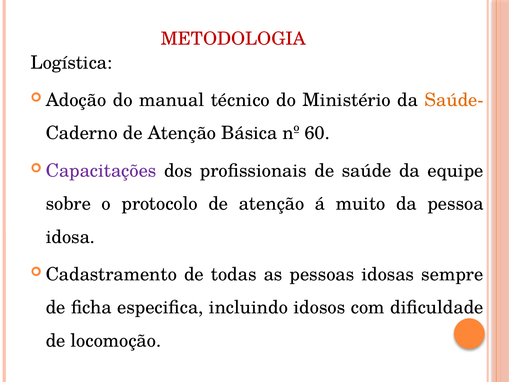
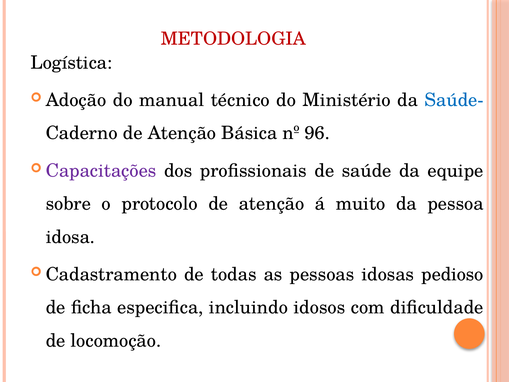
Saúde- colour: orange -> blue
60: 60 -> 96
sempre: sempre -> pedioso
